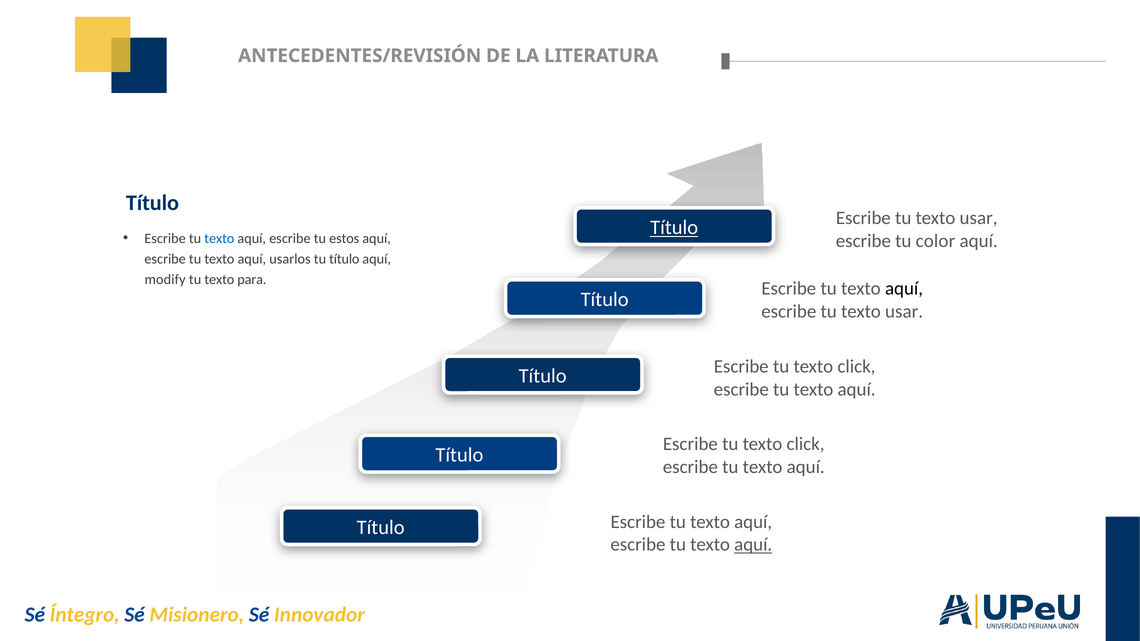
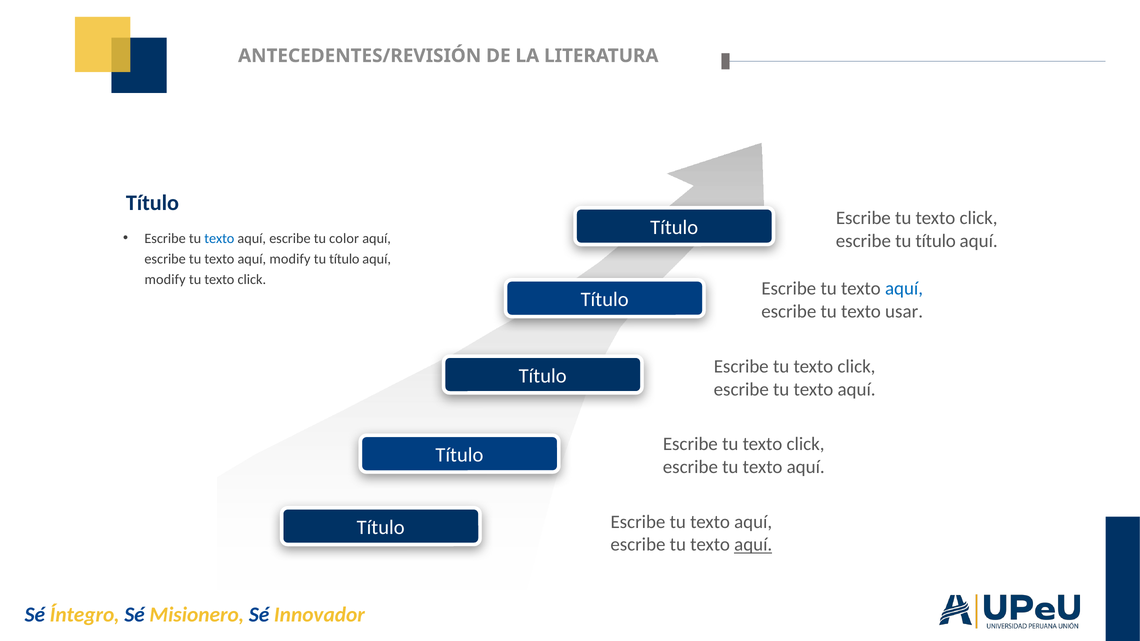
usar at (979, 218): usar -> click
Título at (674, 228) underline: present -> none
estos: estos -> color
escribe tu color: color -> título
texto aquí usarlos: usarlos -> modify
para at (252, 280): para -> click
aquí at (904, 289) colour: black -> blue
